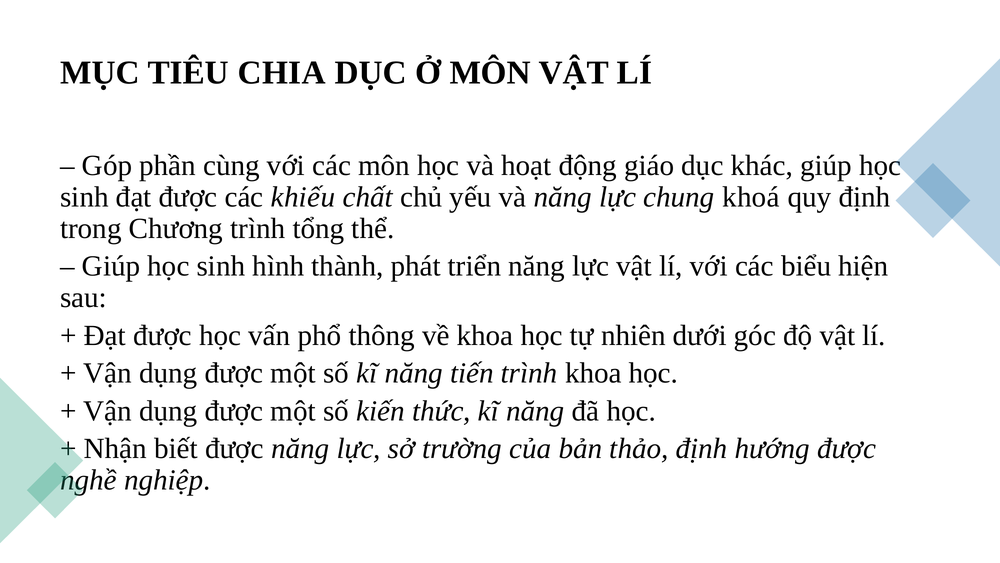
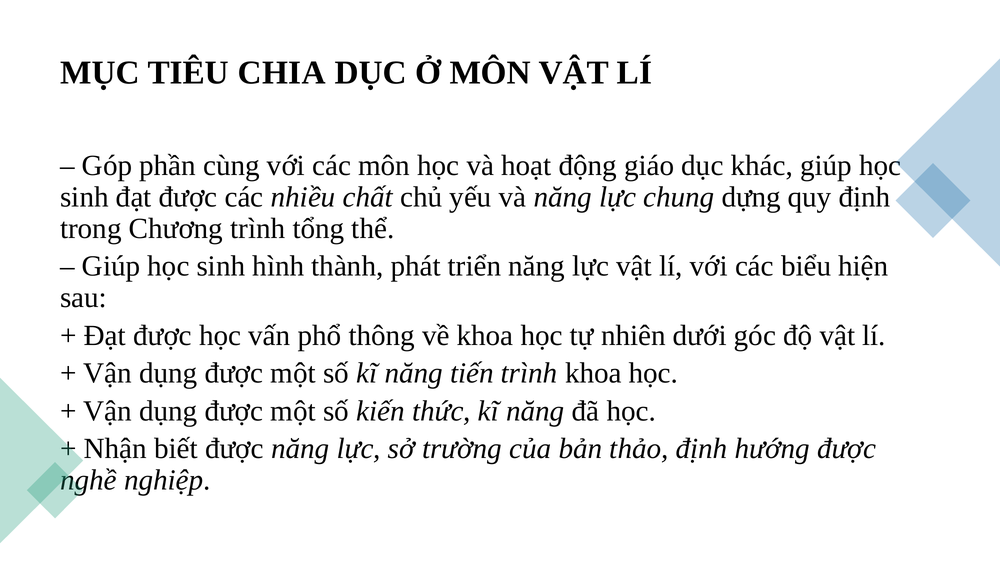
khiếu: khiếu -> nhiều
khoá: khoá -> dựng
